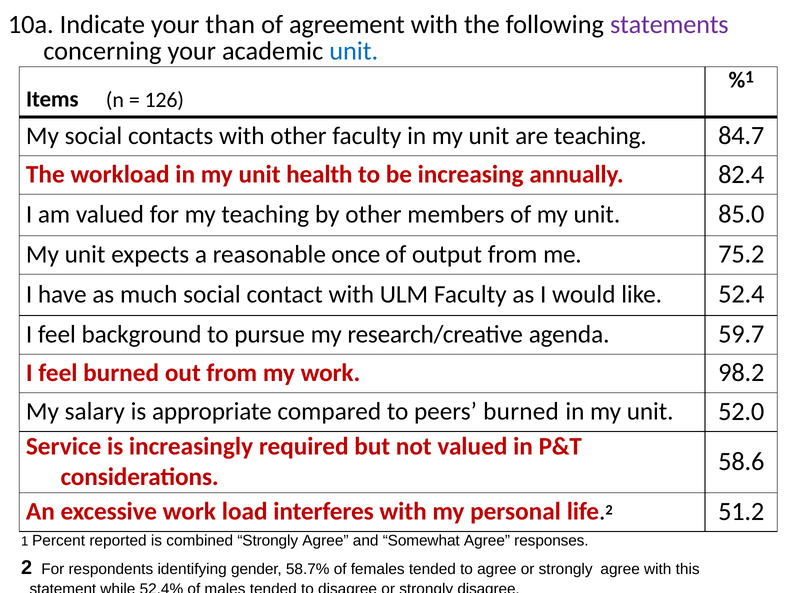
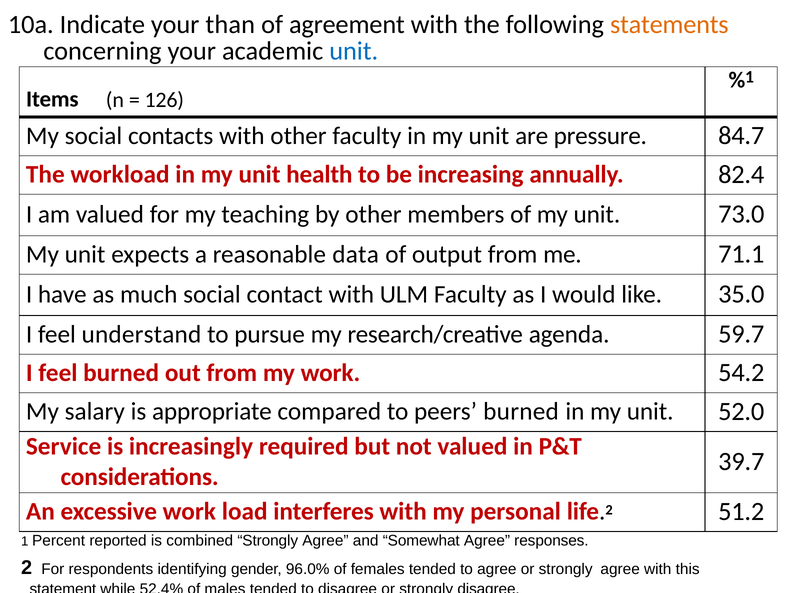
statements colour: purple -> orange
are teaching: teaching -> pressure
85.0: 85.0 -> 73.0
once: once -> data
75.2: 75.2 -> 71.1
52.4: 52.4 -> 35.0
background: background -> understand
98.2: 98.2 -> 54.2
58.6: 58.6 -> 39.7
58.7%: 58.7% -> 96.0%
